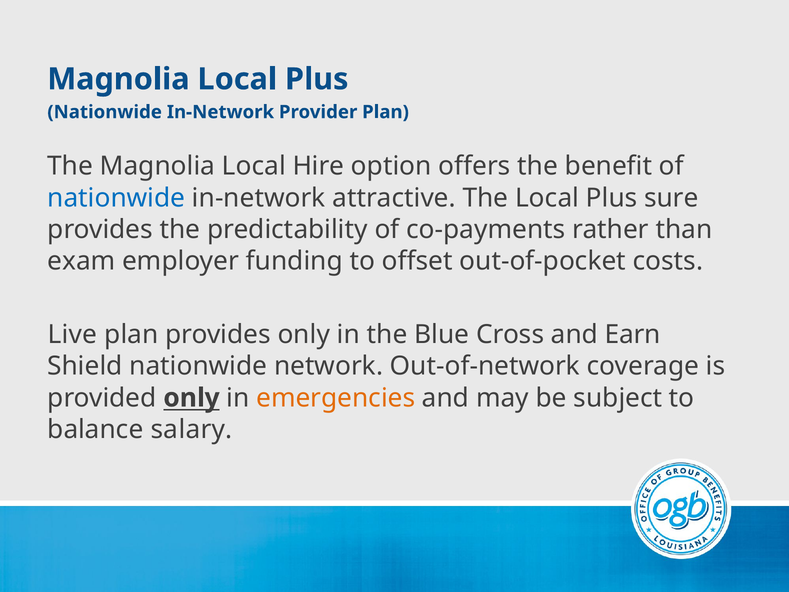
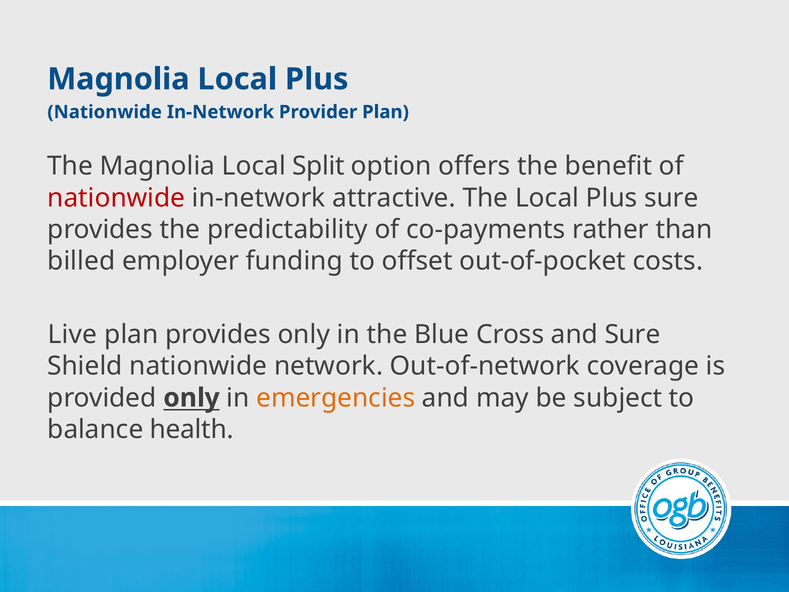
Hire: Hire -> Split
nationwide at (116, 198) colour: blue -> red
exam: exam -> billed
and Earn: Earn -> Sure
salary: salary -> health
